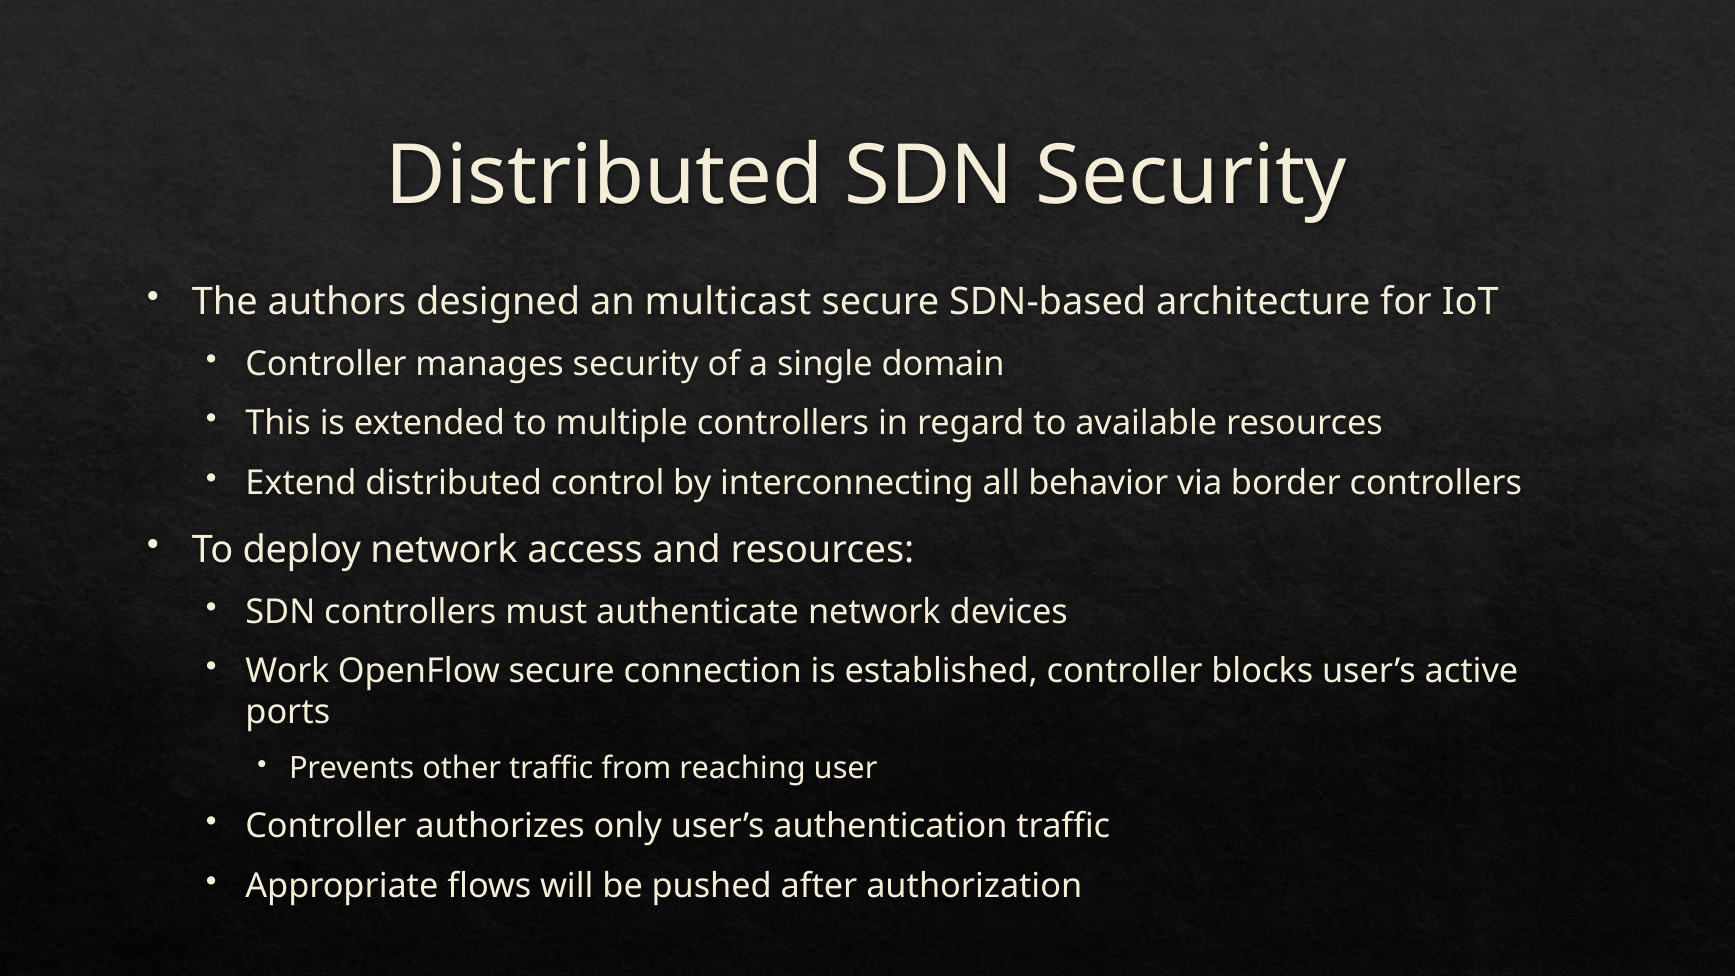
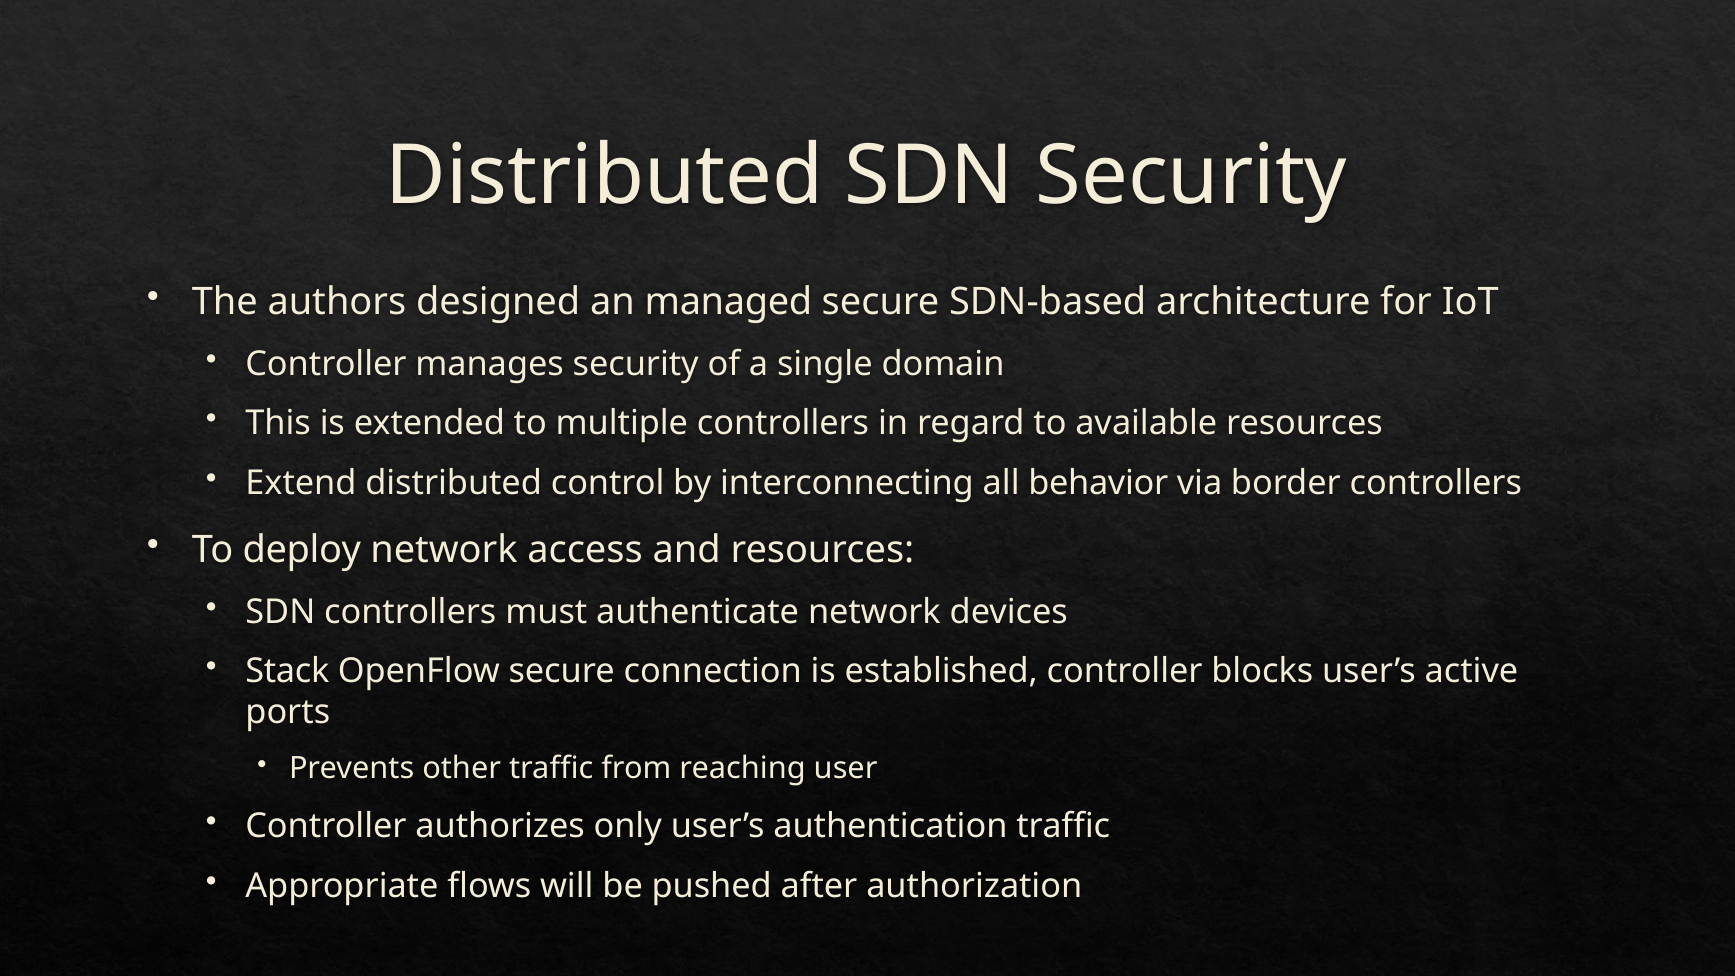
multicast: multicast -> managed
Work: Work -> Stack
